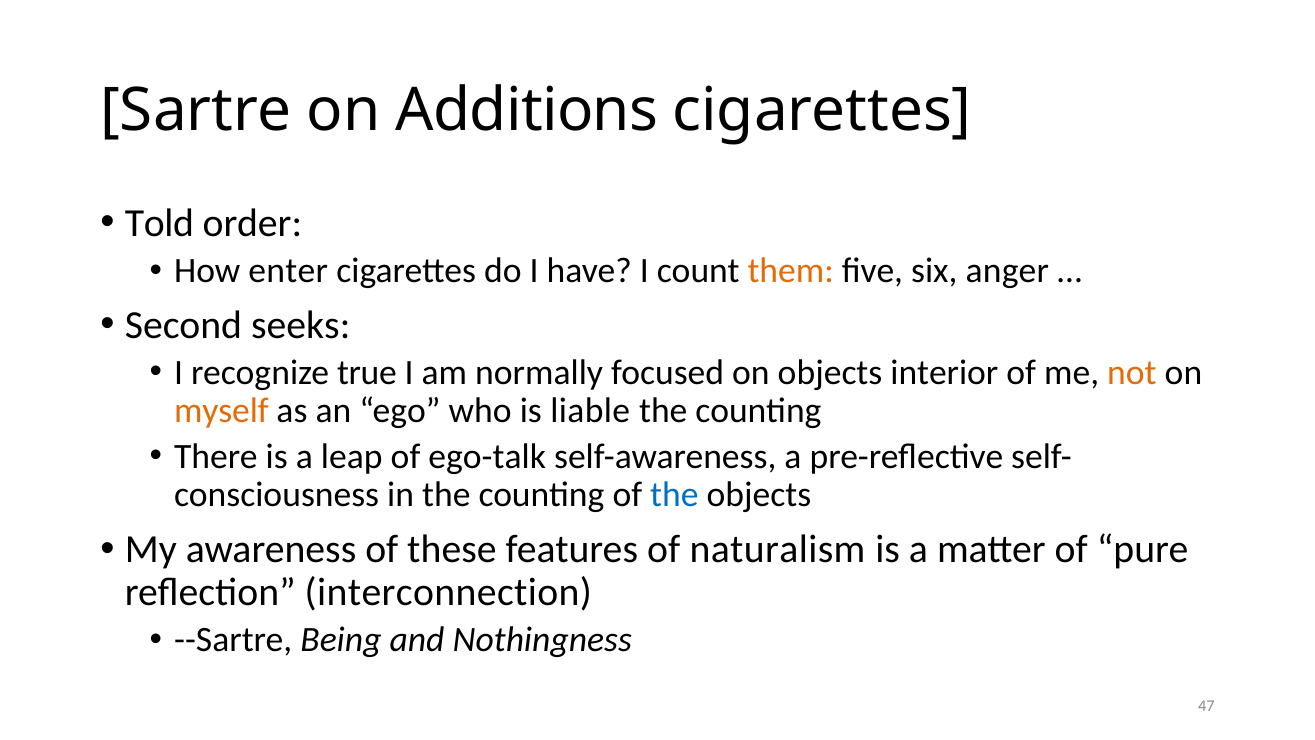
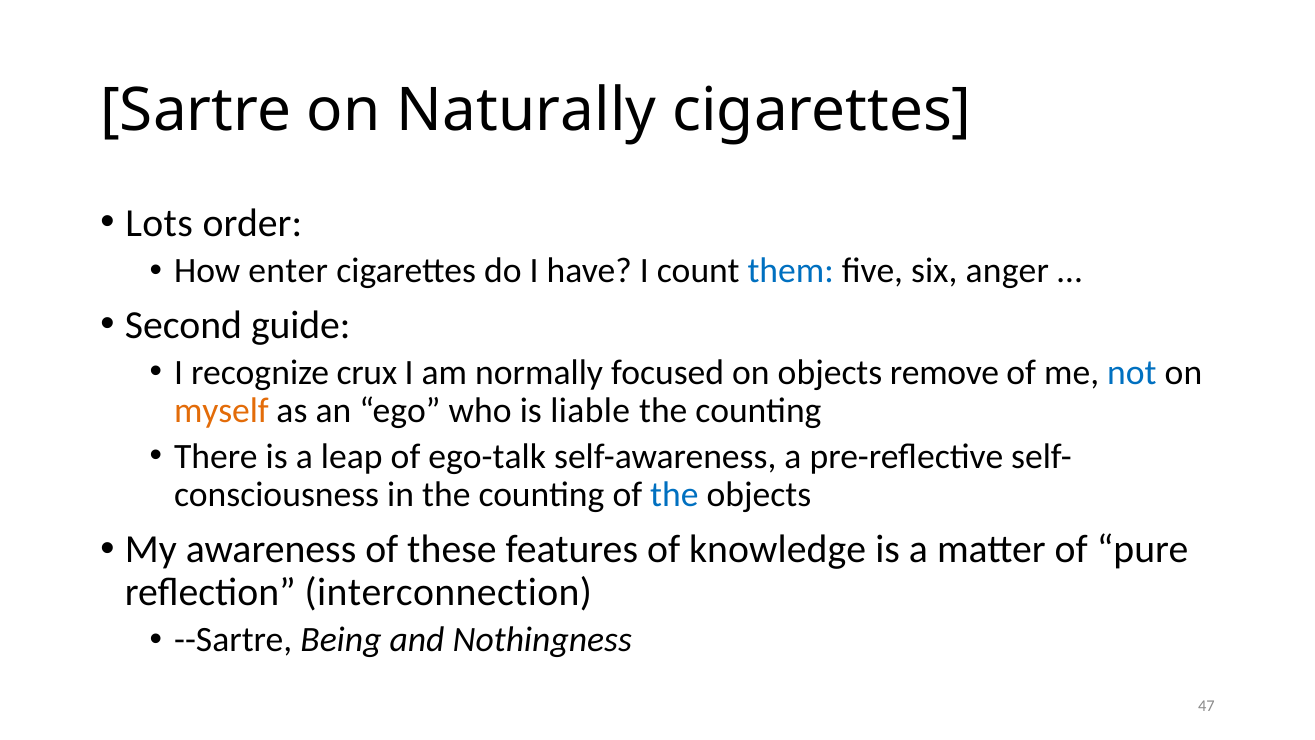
Additions: Additions -> Naturally
Told: Told -> Lots
them colour: orange -> blue
seeks: seeks -> guide
true: true -> crux
interior: interior -> remove
not colour: orange -> blue
naturalism: naturalism -> knowledge
